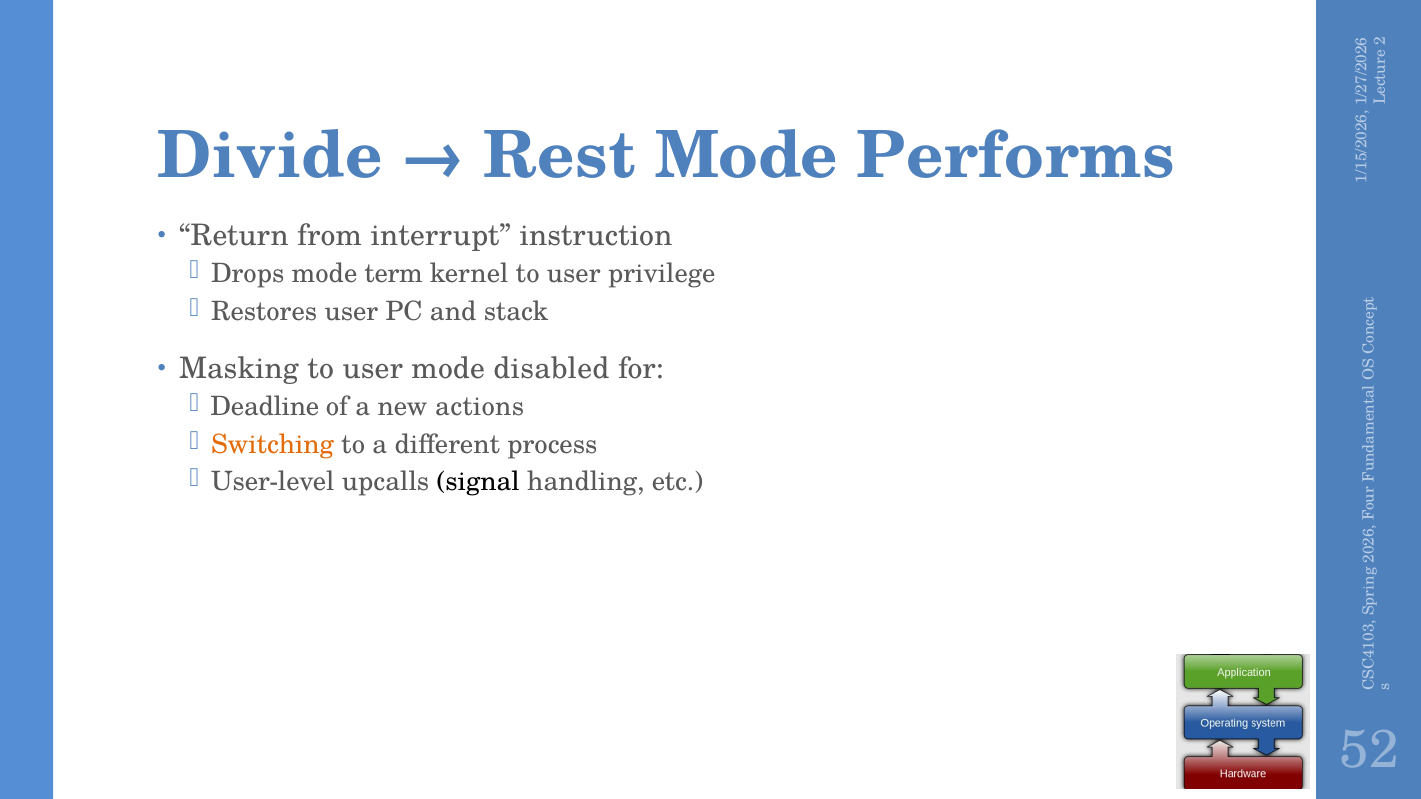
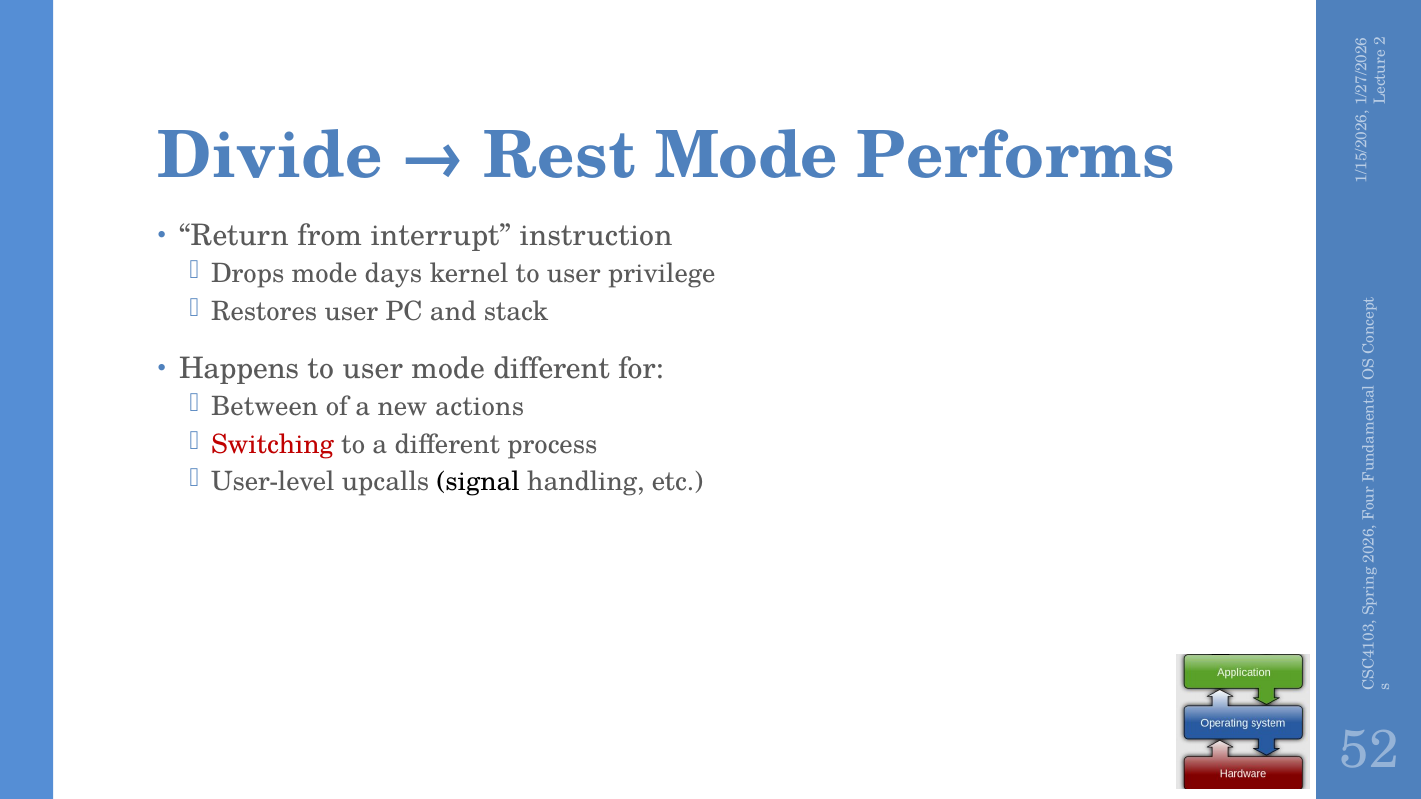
term: term -> days
Masking: Masking -> Happens
mode disabled: disabled -> different
Deadline: Deadline -> Between
Switching colour: orange -> red
